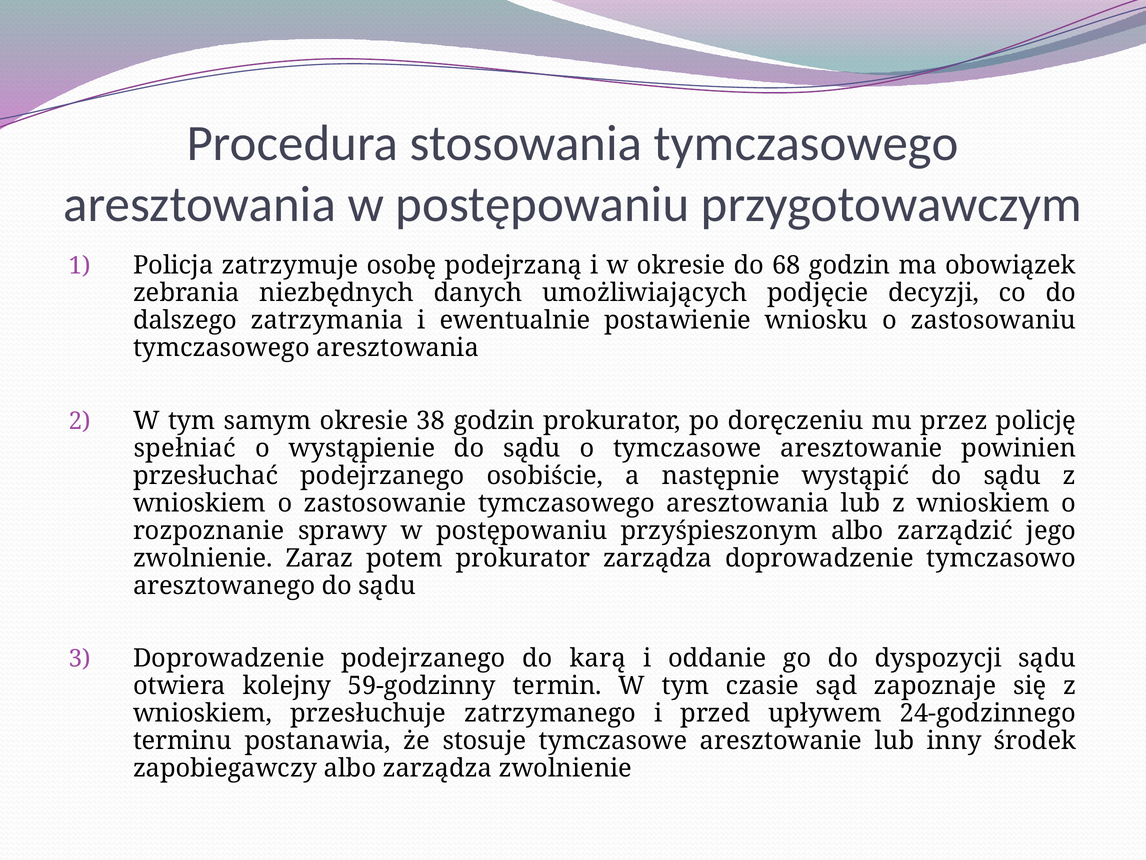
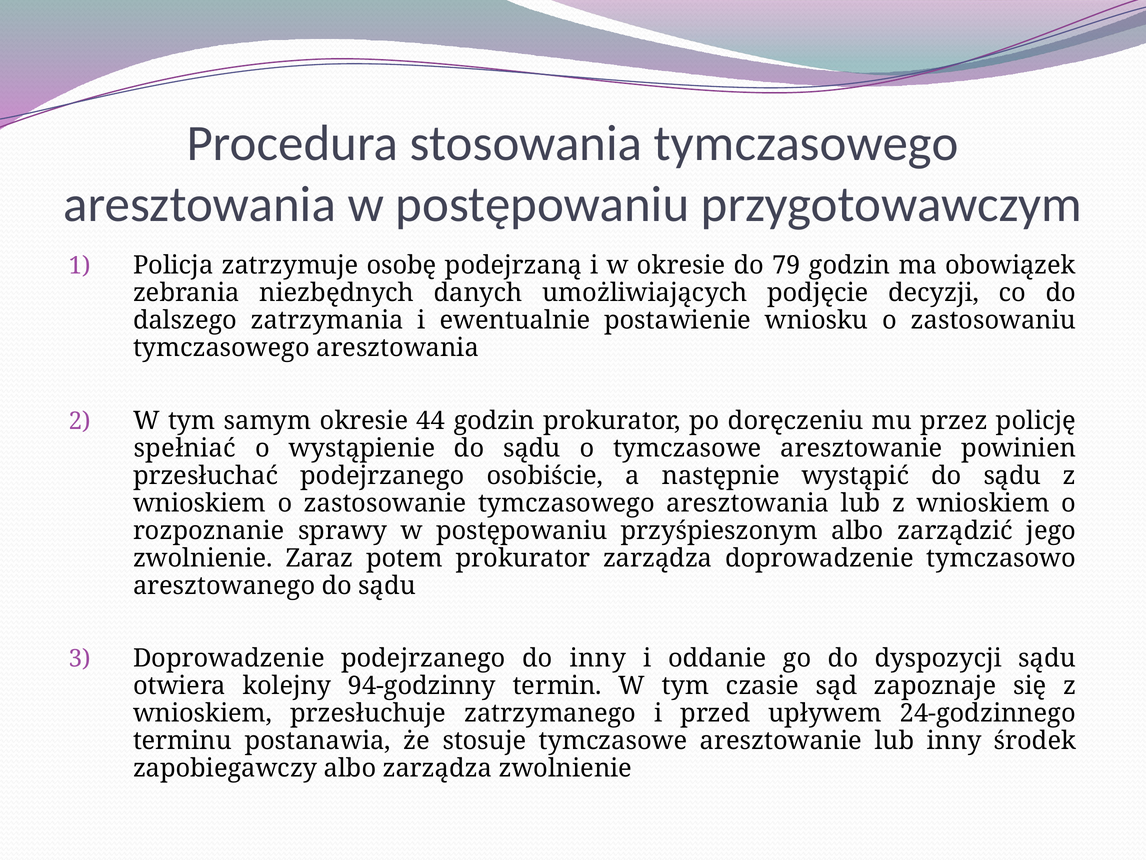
68: 68 -> 79
38: 38 -> 44
do karą: karą -> inny
59-godzinny: 59-godzinny -> 94-godzinny
